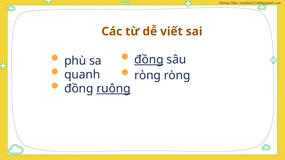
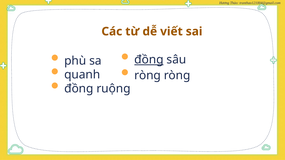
ruộng underline: present -> none
